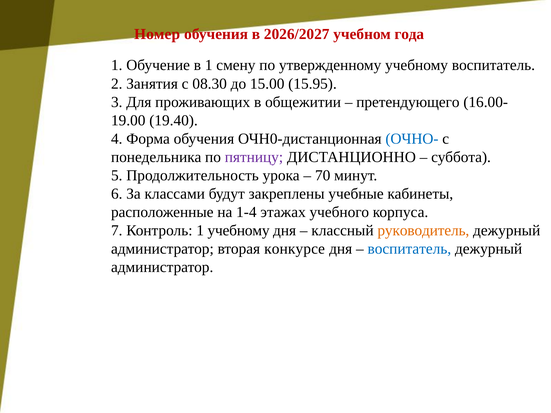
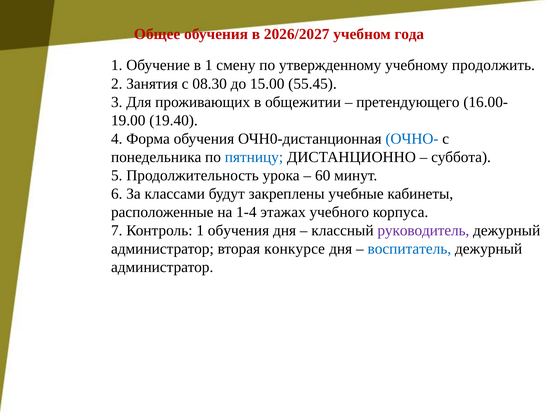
Номер: Номер -> Общее
учебному воспитатель: воспитатель -> продолжить
15.95: 15.95 -> 55.45
пятницу colour: purple -> blue
70: 70 -> 60
1 учебному: учебному -> обучения
руководитель colour: orange -> purple
